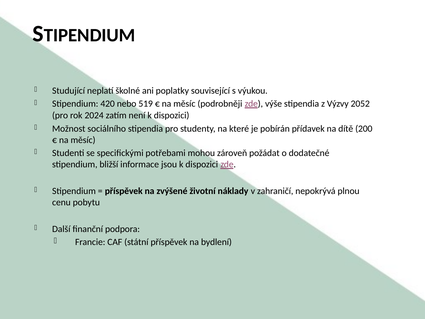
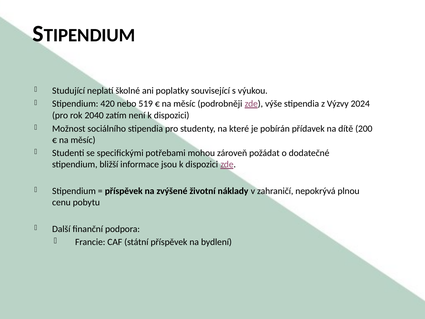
2052: 2052 -> 2024
2024: 2024 -> 2040
